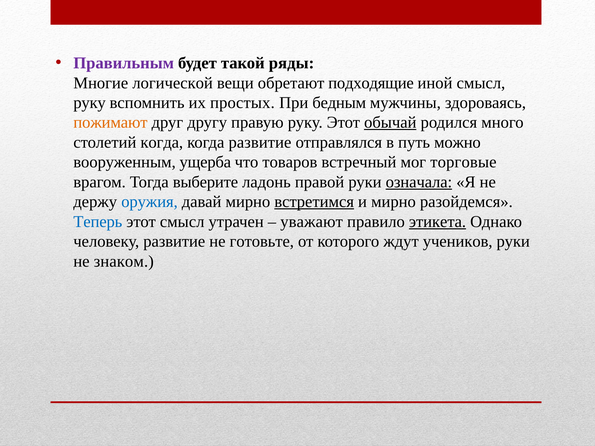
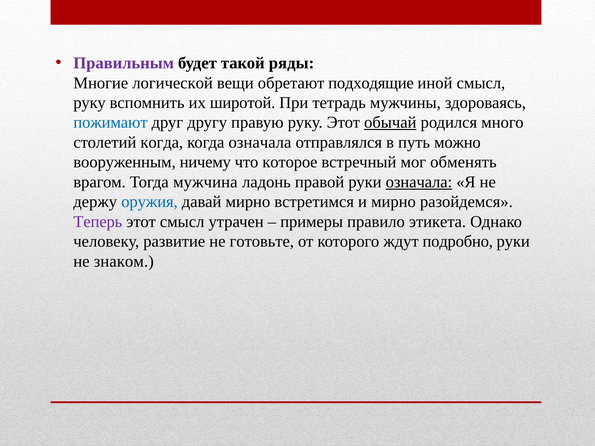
простых: простых -> широтой
бедным: бедным -> тетрадь
пожимают colour: orange -> blue
когда развитие: развитие -> означала
ущерба: ущерба -> ничему
товаров: товаров -> которое
торговые: торговые -> обменять
выберите: выберите -> мужчина
встретимся underline: present -> none
Теперь colour: blue -> purple
уважают: уважают -> примеры
этикета underline: present -> none
учеников: учеников -> подробно
